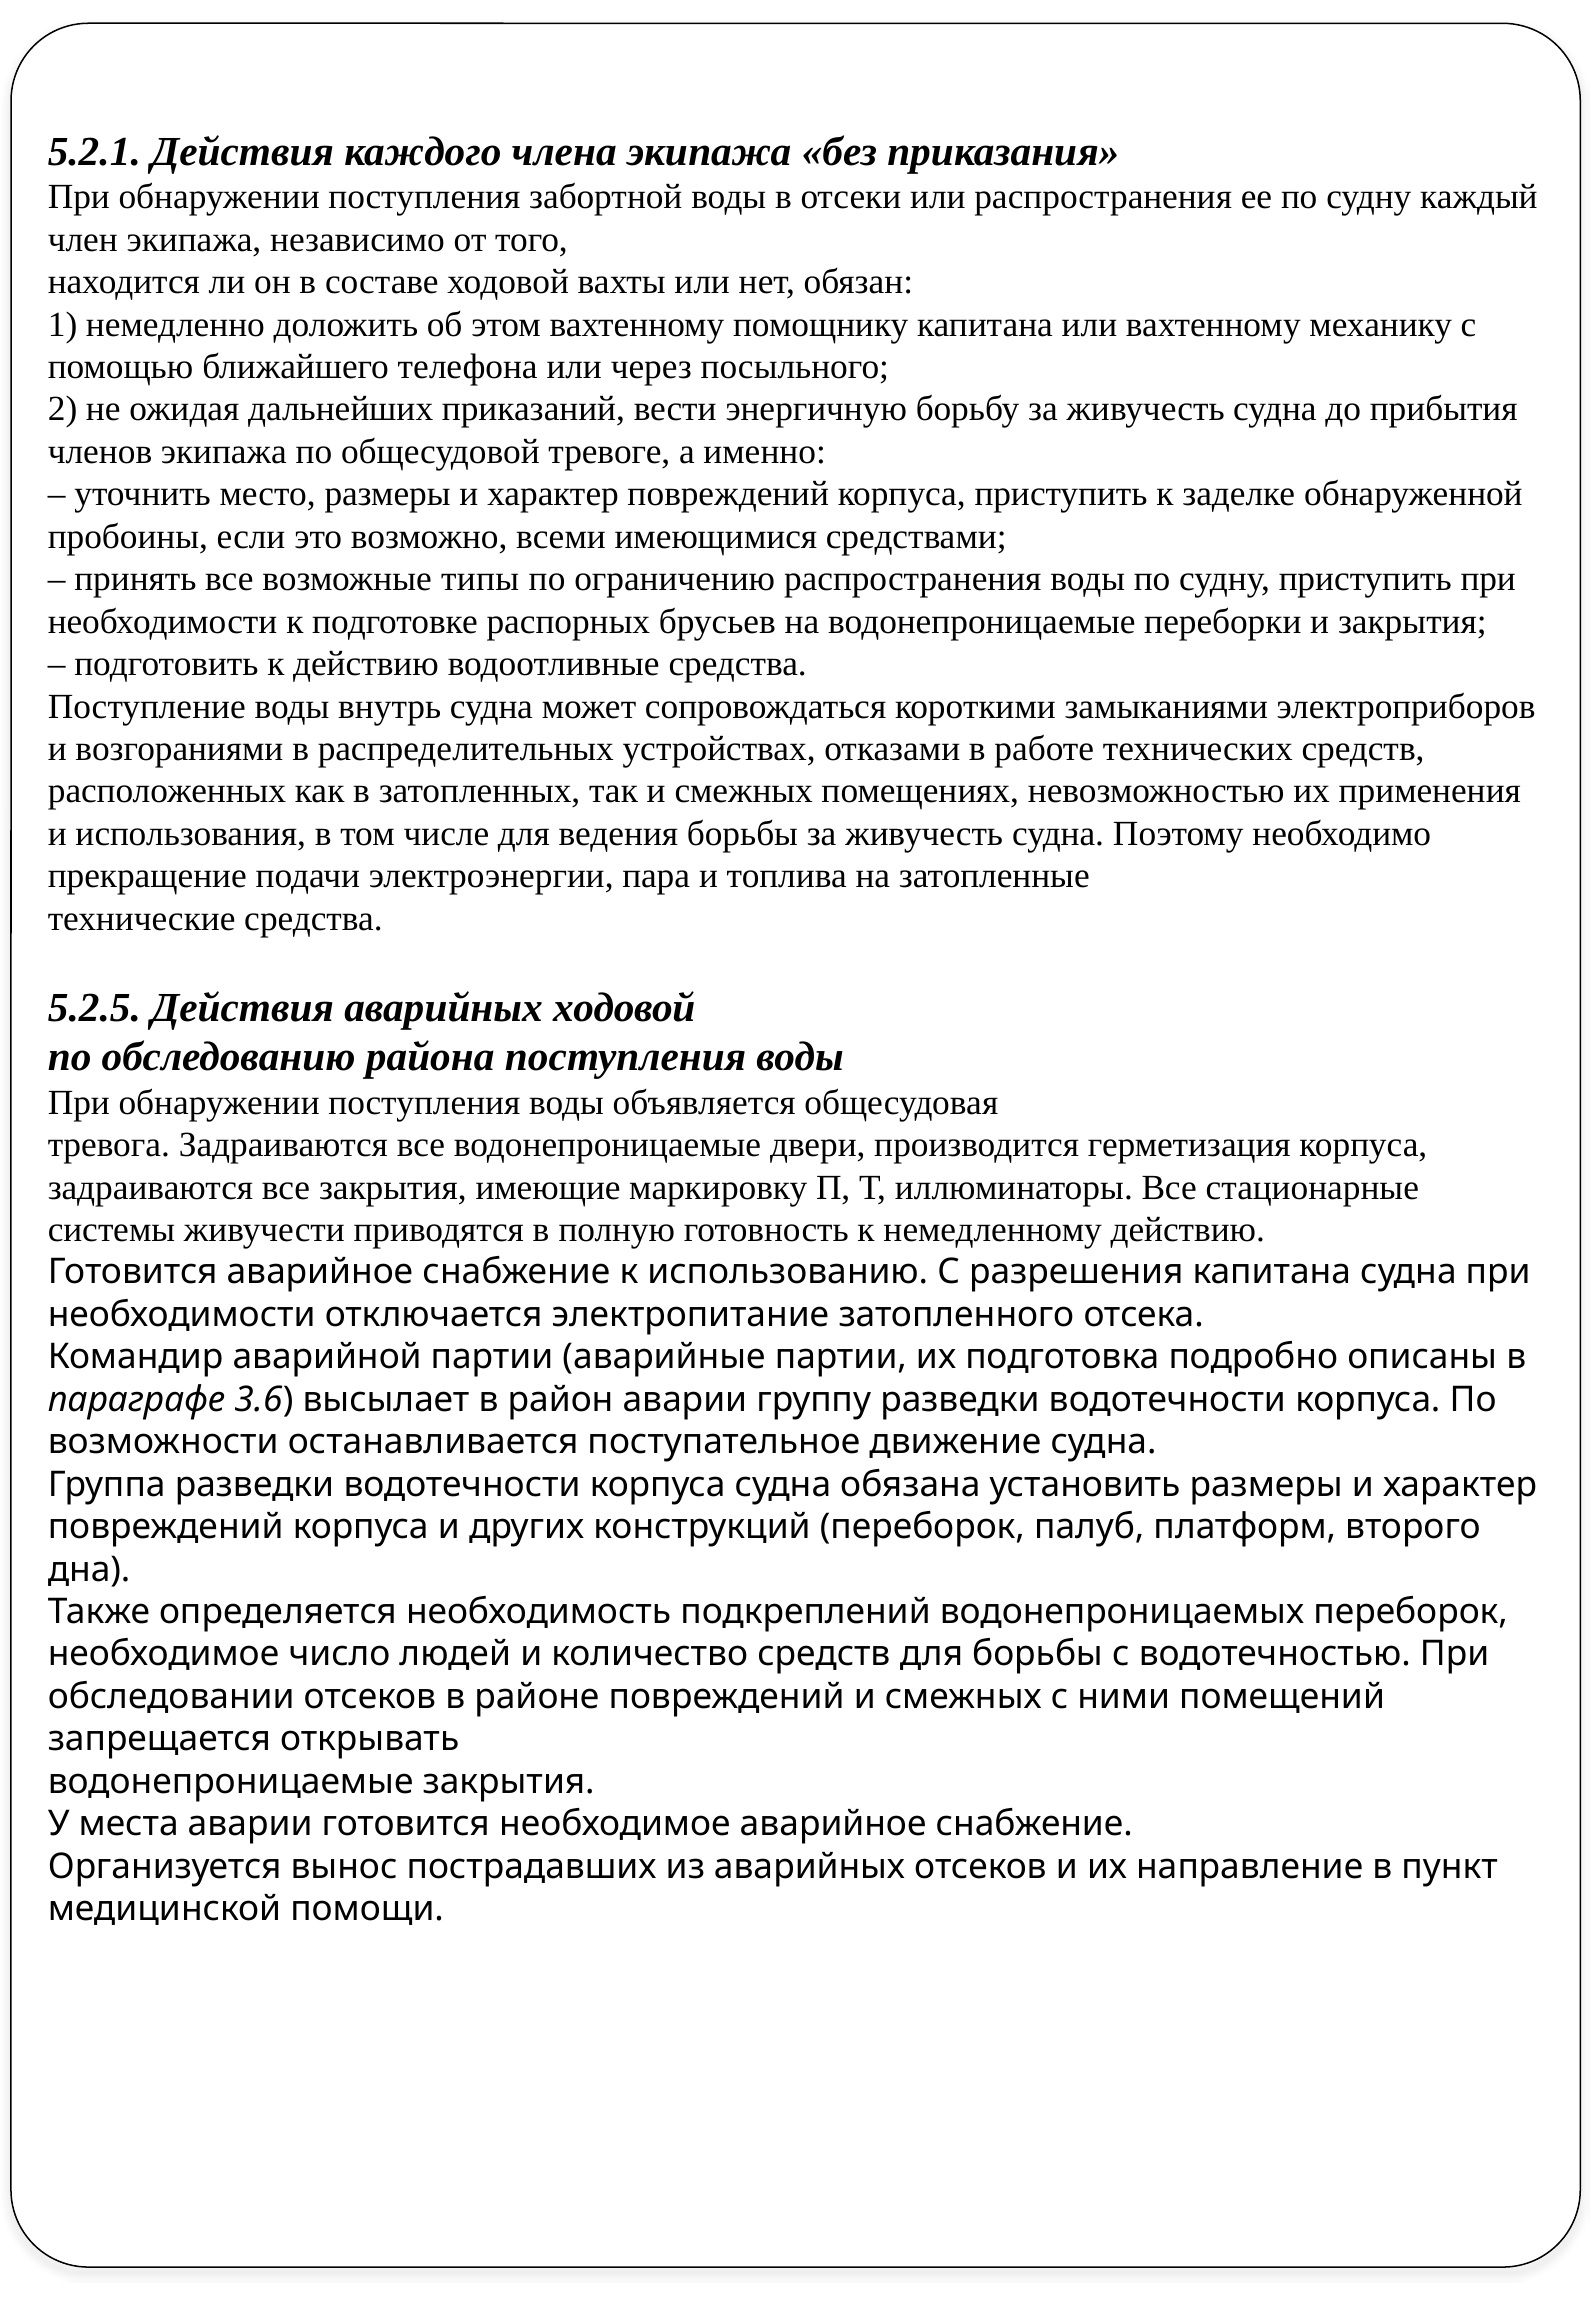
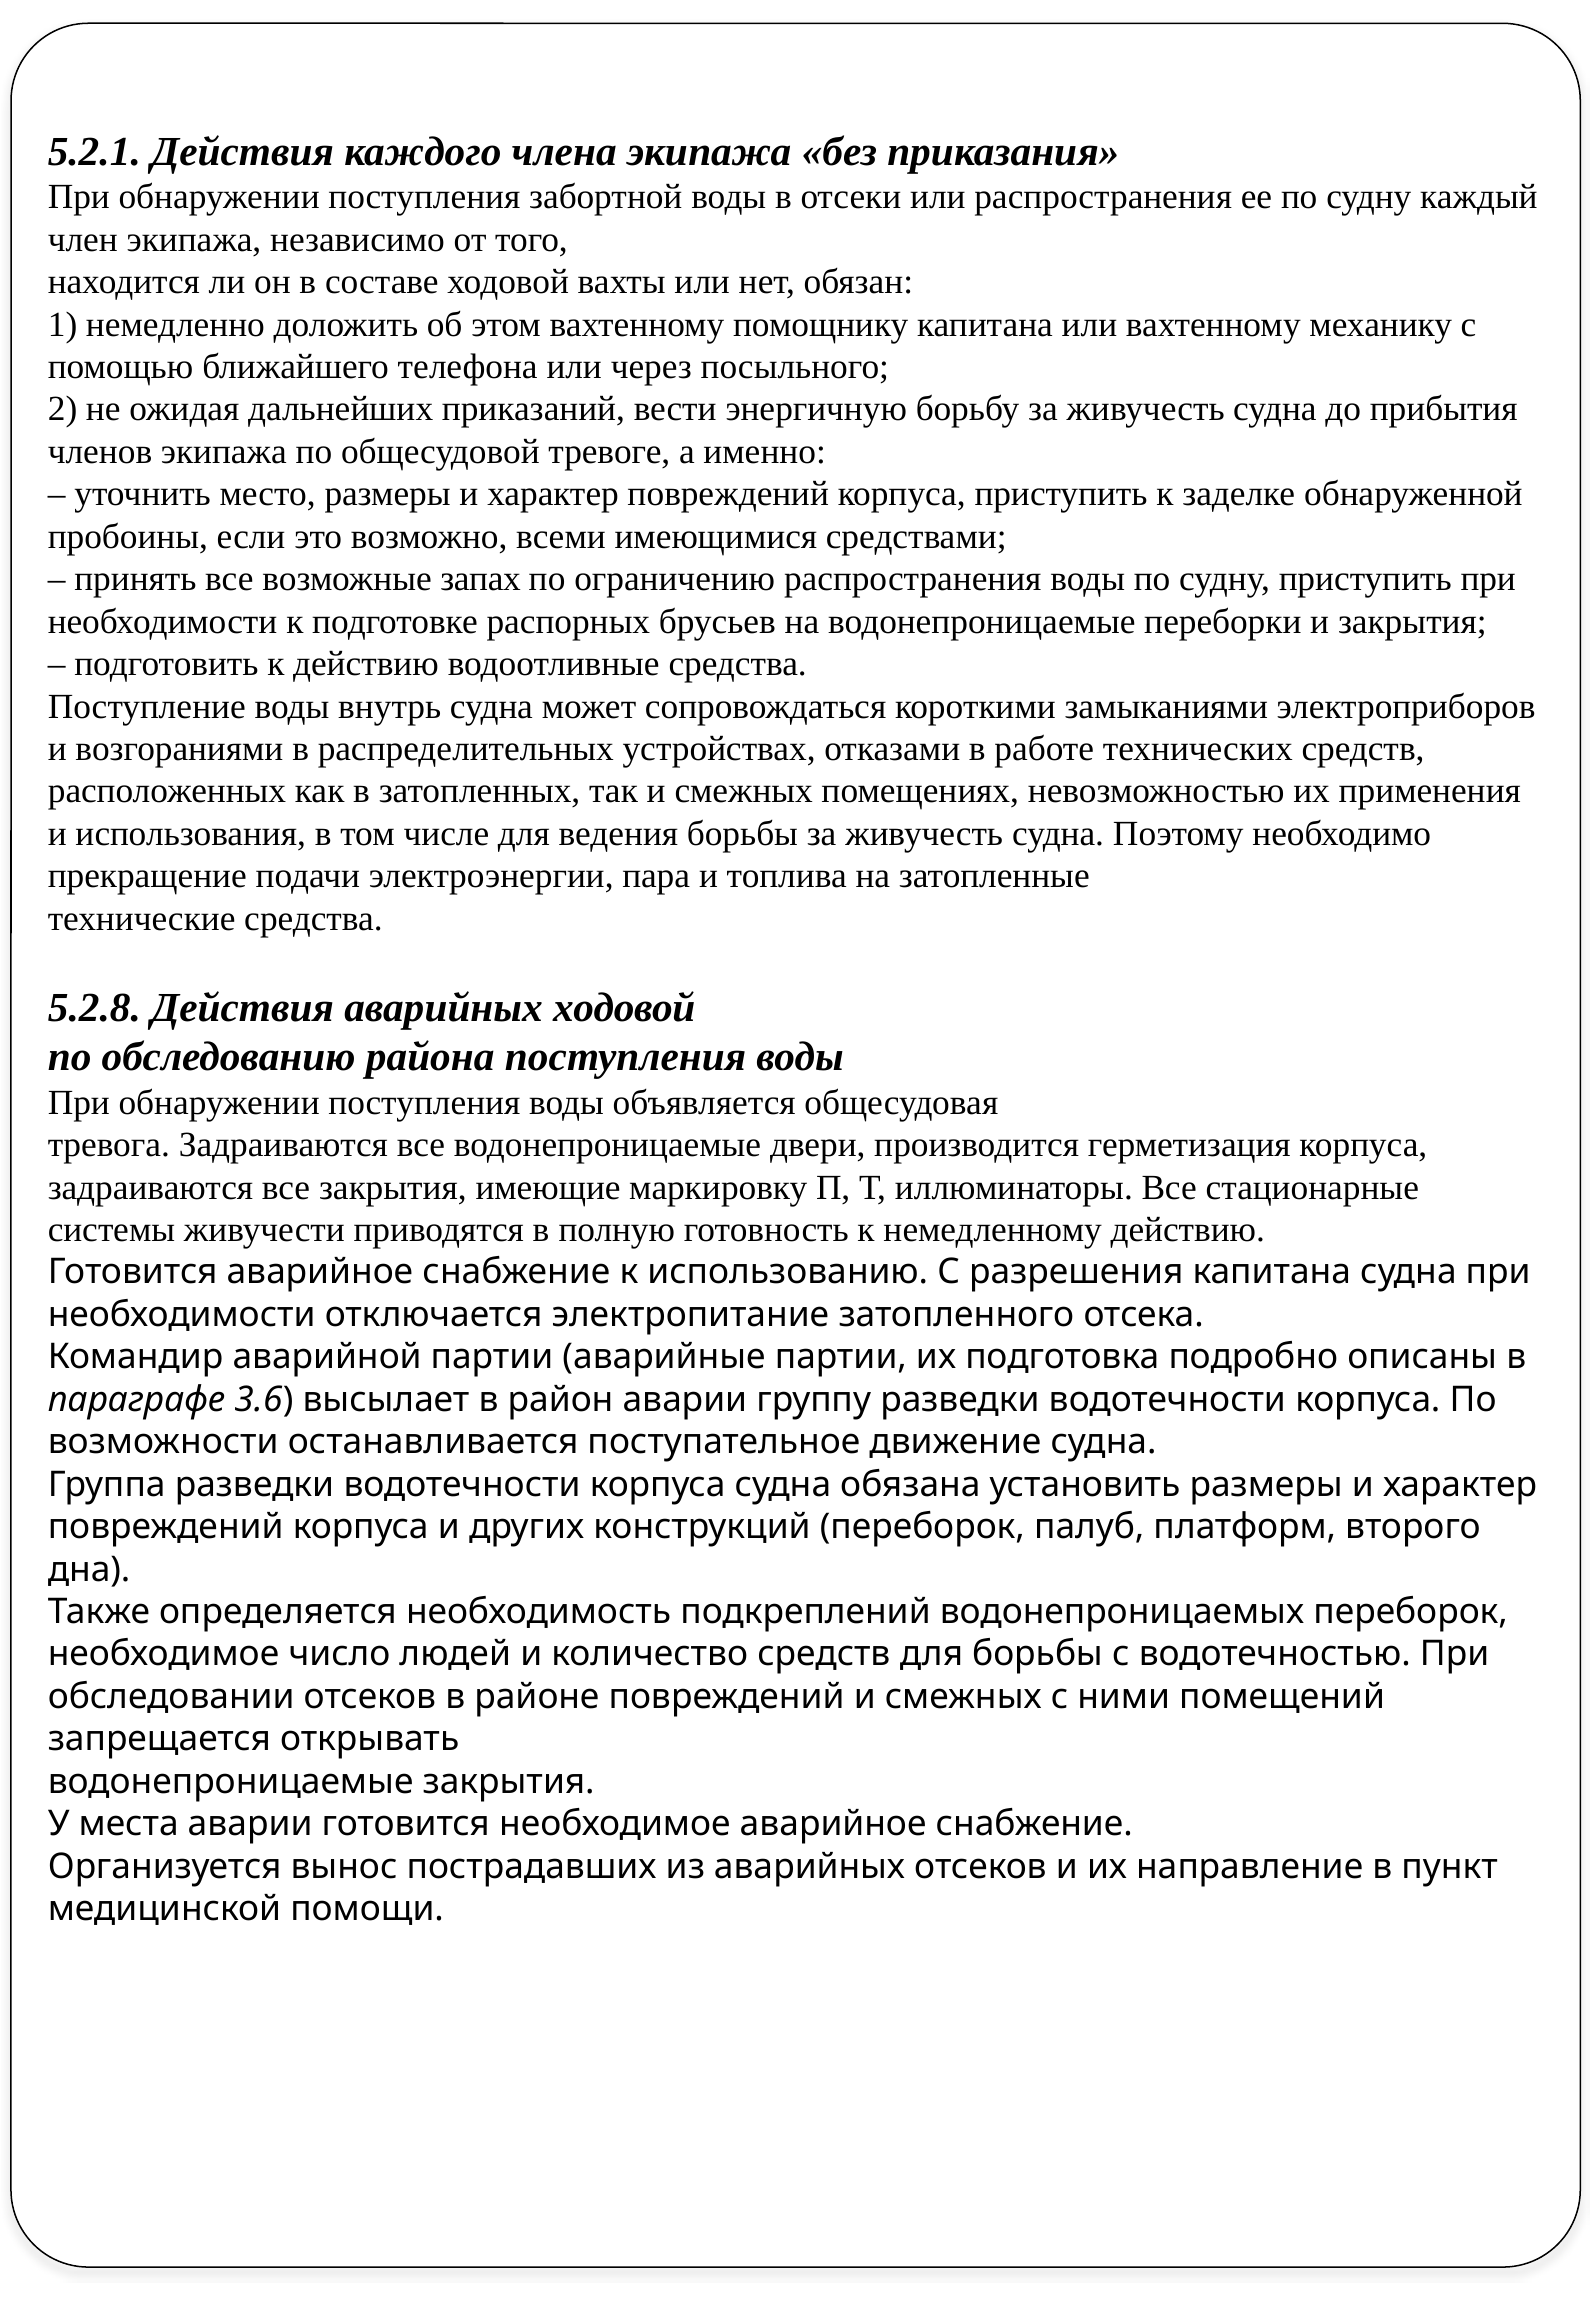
типы: типы -> запах
5.2.5: 5.2.5 -> 5.2.8
